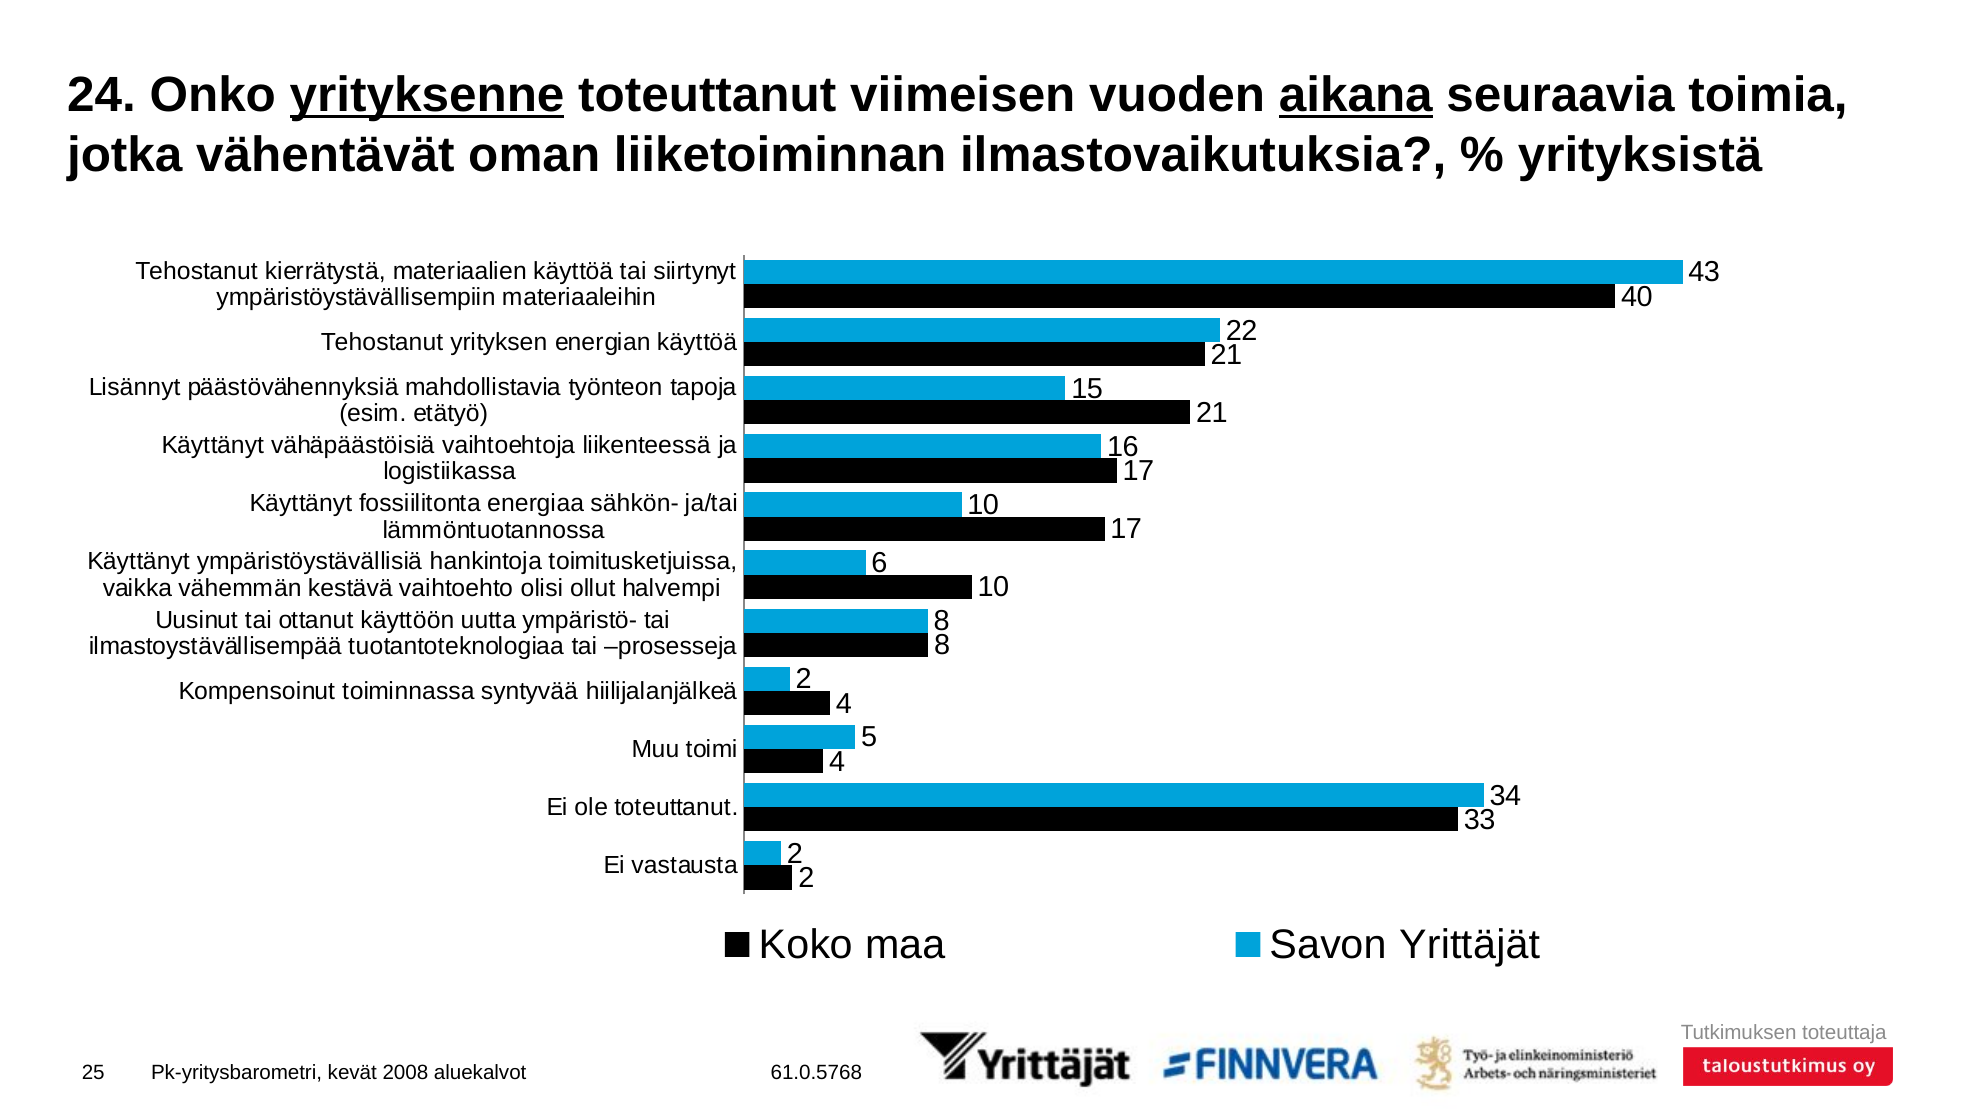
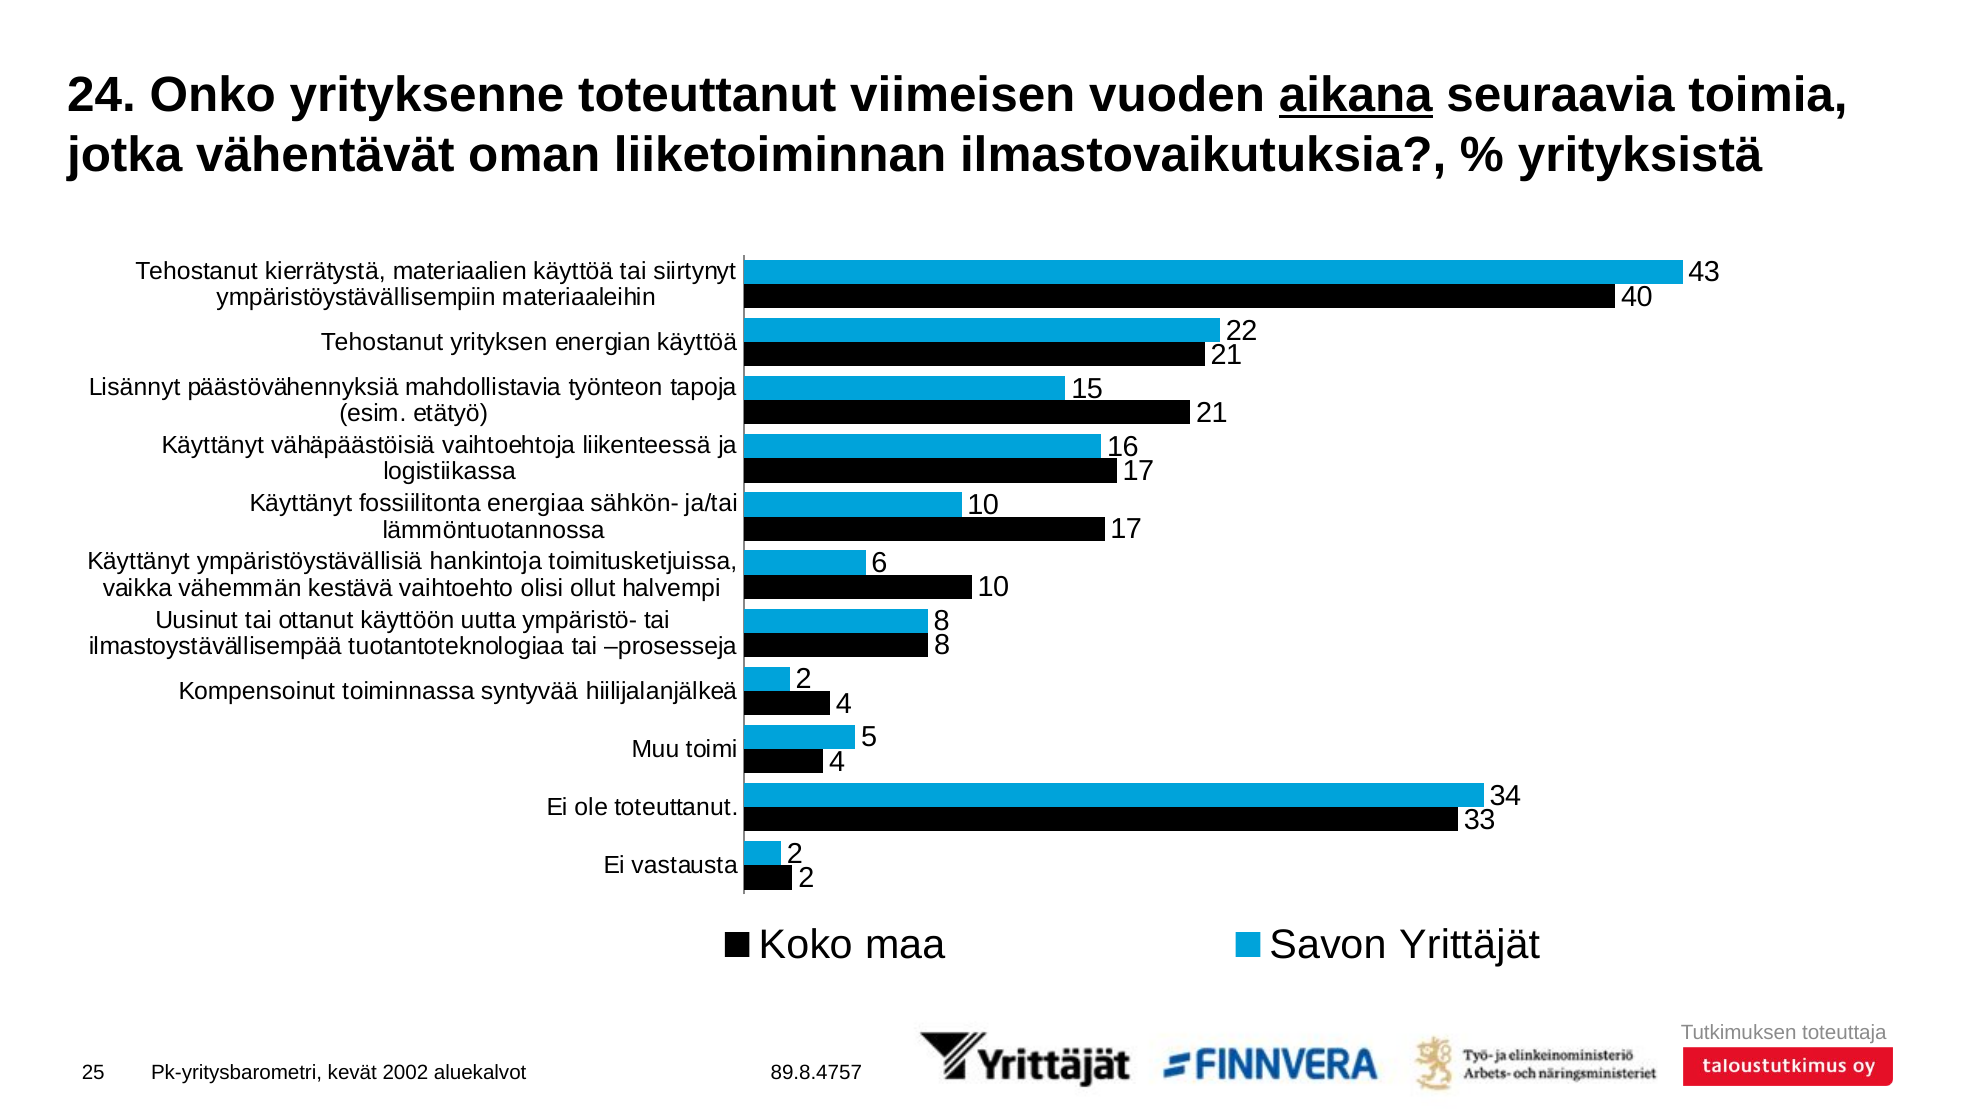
yrityksenne underline: present -> none
2008: 2008 -> 2002
61.0.5768: 61.0.5768 -> 89.8.4757
